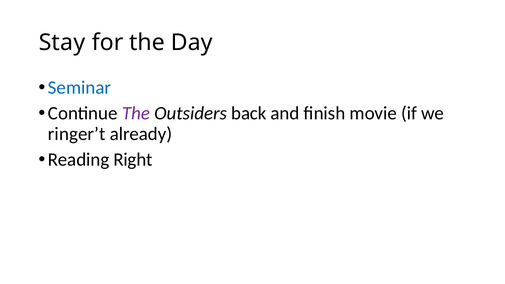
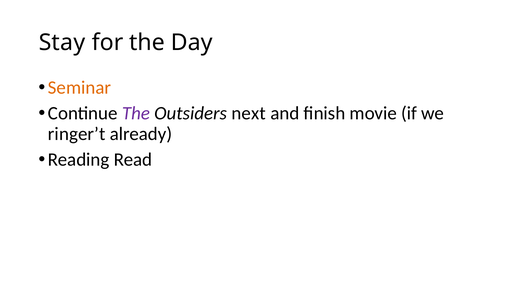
Seminar colour: blue -> orange
back: back -> next
Right: Right -> Read
